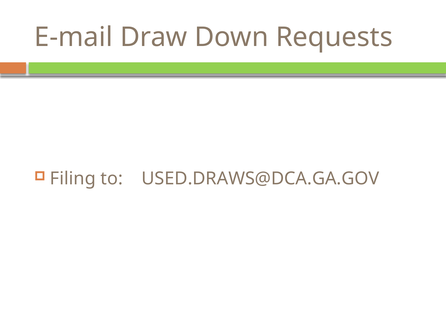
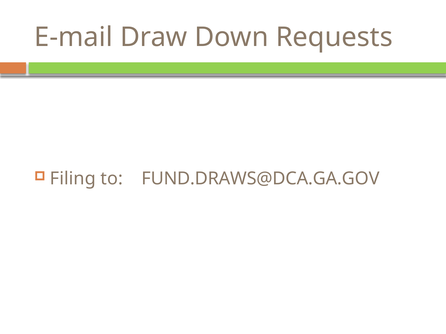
USED.DRAWS@DCA.GA.GOV: USED.DRAWS@DCA.GA.GOV -> FUND.DRAWS@DCA.GA.GOV
